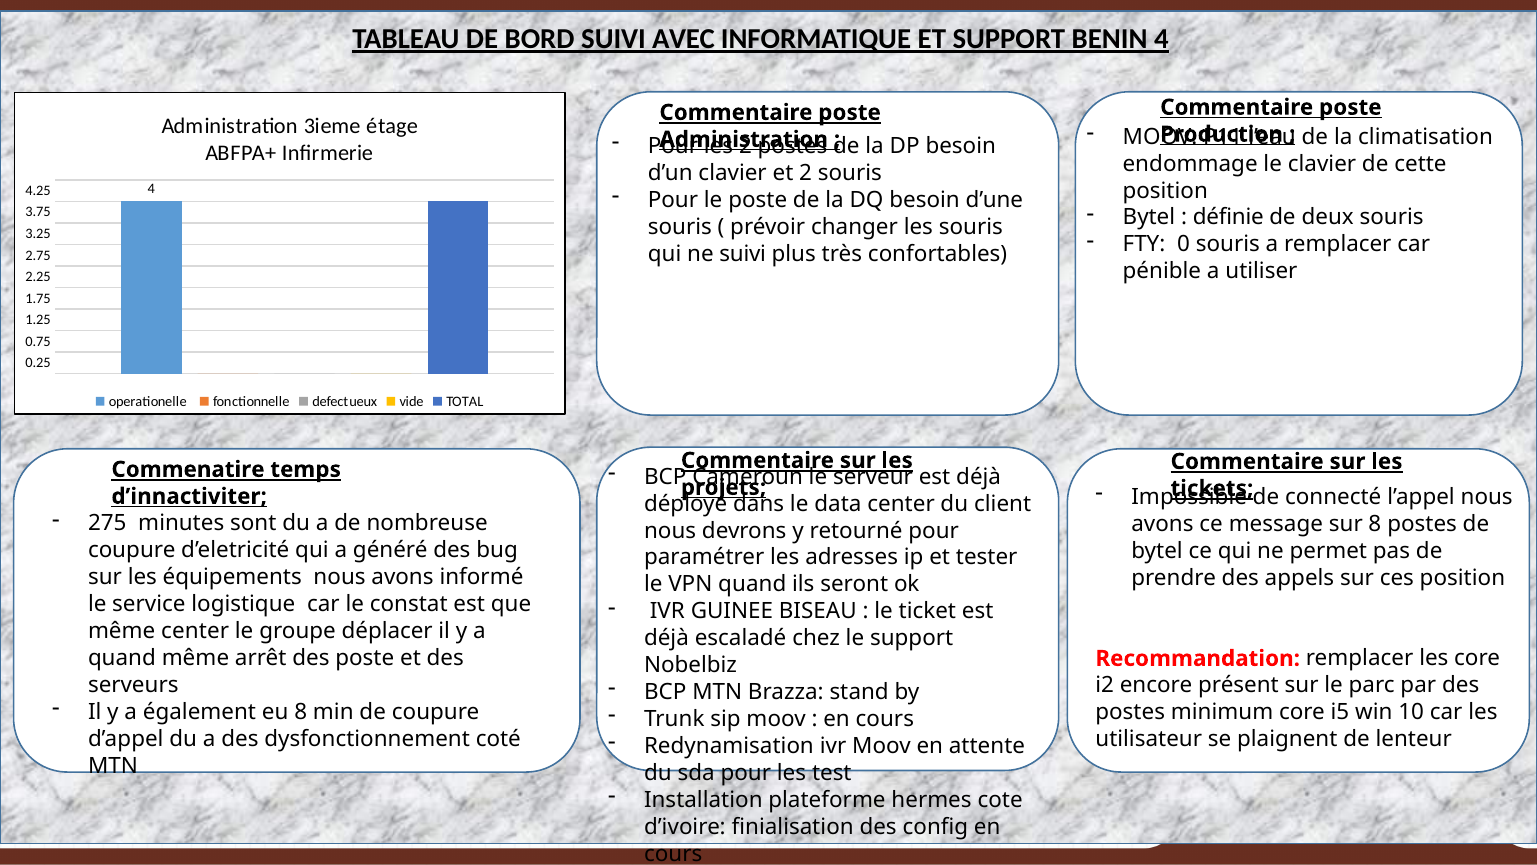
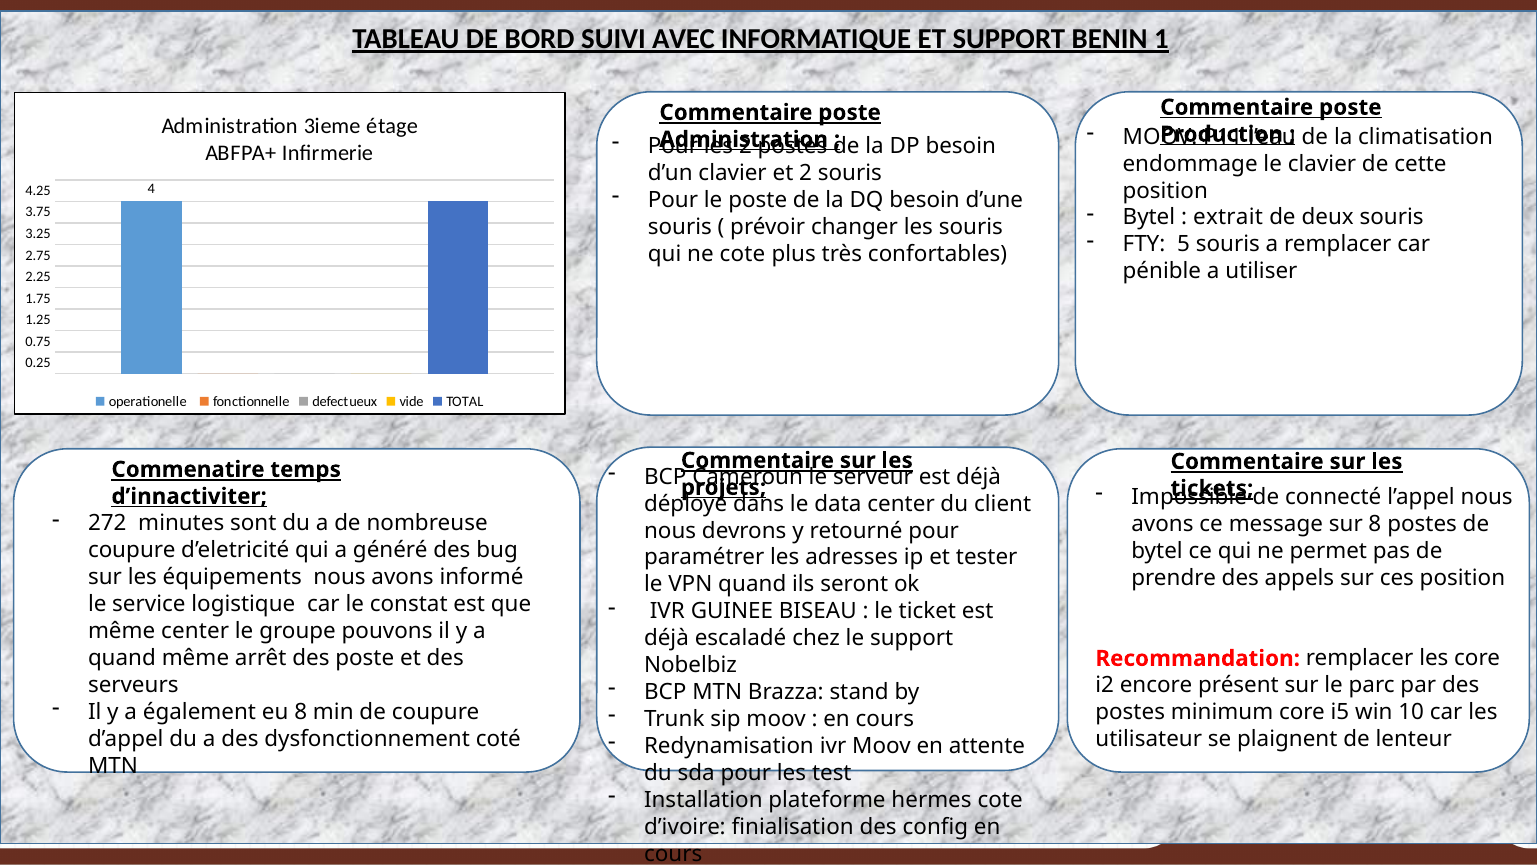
BENIN 4: 4 -> 1
définie: définie -> extrait
0: 0 -> 5
ne suivi: suivi -> cote
275: 275 -> 272
déplacer: déplacer -> pouvons
